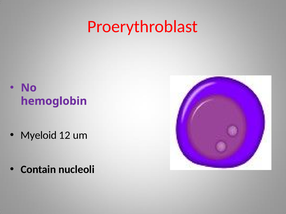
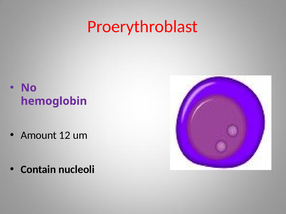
Myeloid: Myeloid -> Amount
